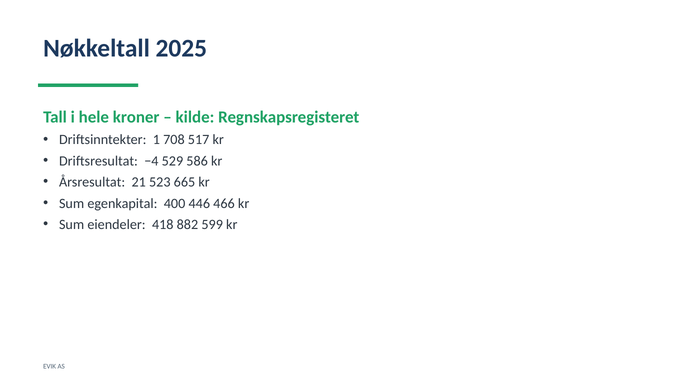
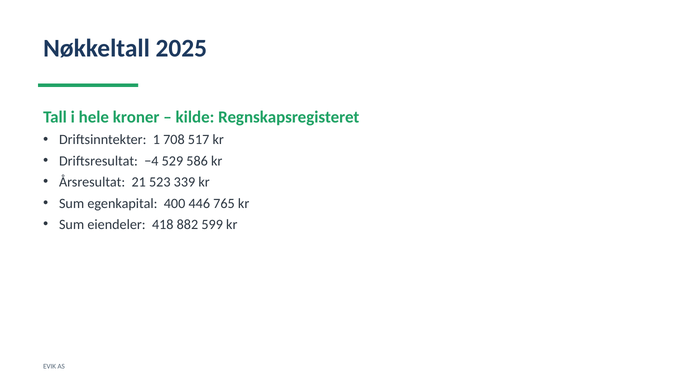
665: 665 -> 339
466: 466 -> 765
